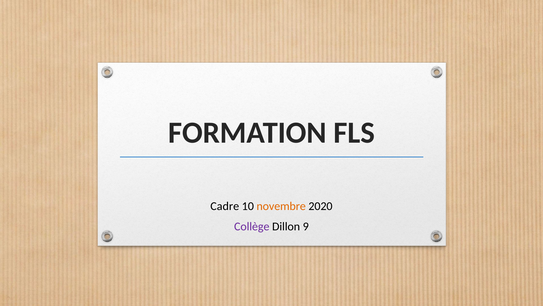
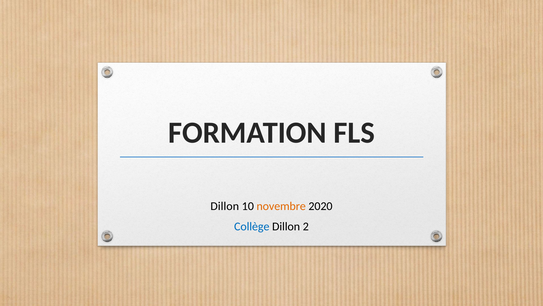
Cadre at (225, 206): Cadre -> Dillon
Collège colour: purple -> blue
9: 9 -> 2
